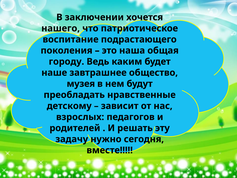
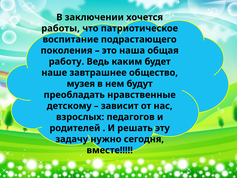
нашего: нашего -> работы
городу: городу -> работу
